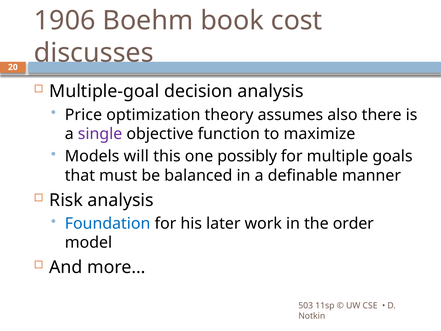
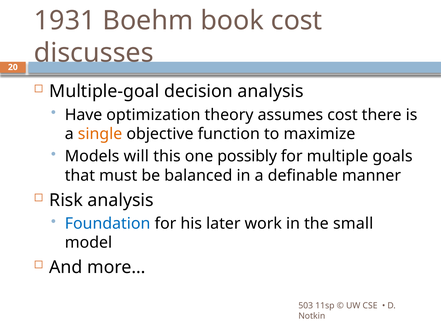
1906: 1906 -> 1931
Price: Price -> Have
assumes also: also -> cost
single colour: purple -> orange
order: order -> small
